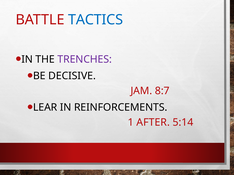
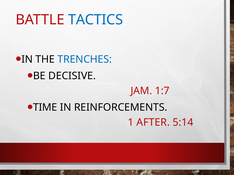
TRENCHES colour: purple -> blue
8:7: 8:7 -> 1:7
LEAR: LEAR -> TIME
